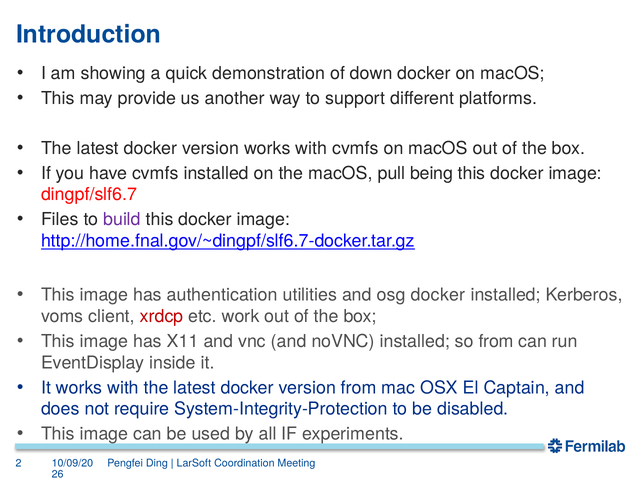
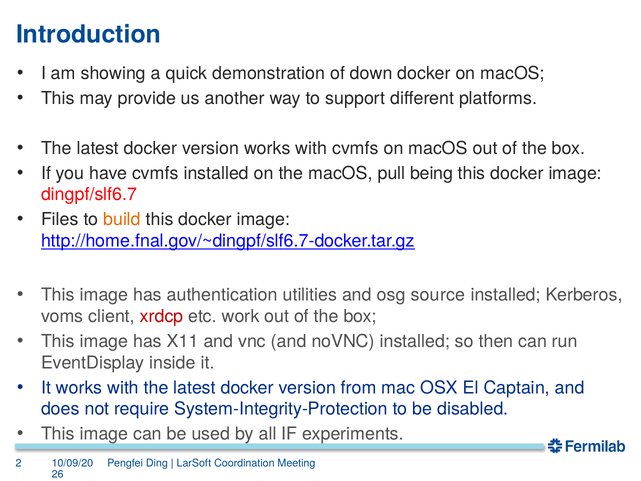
build colour: purple -> orange
osg docker: docker -> source
so from: from -> then
